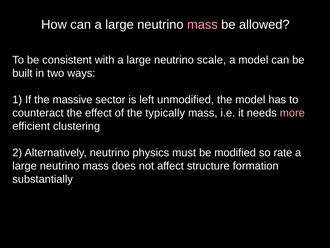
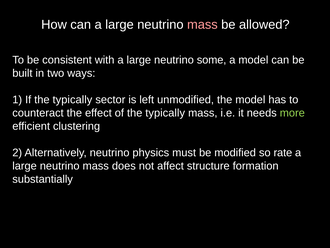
scale: scale -> some
If the massive: massive -> typically
more colour: pink -> light green
